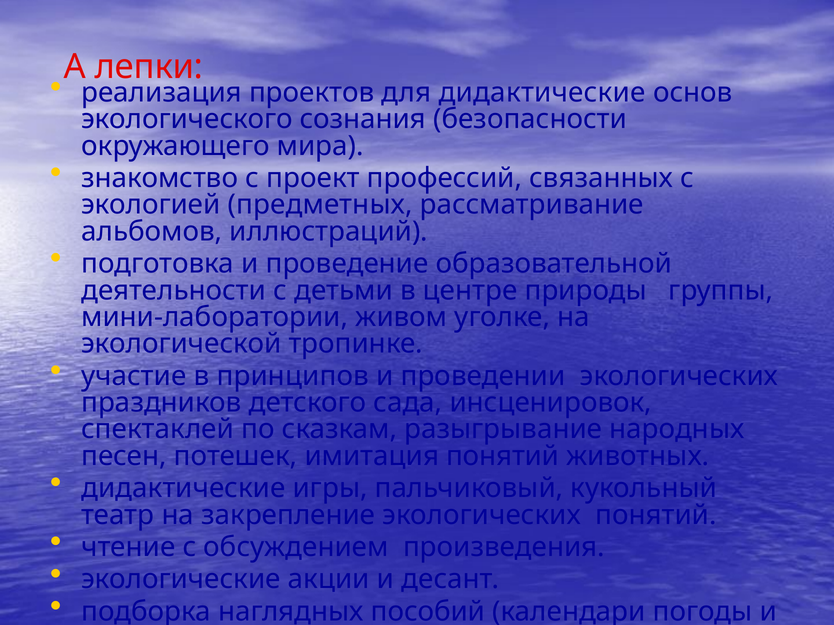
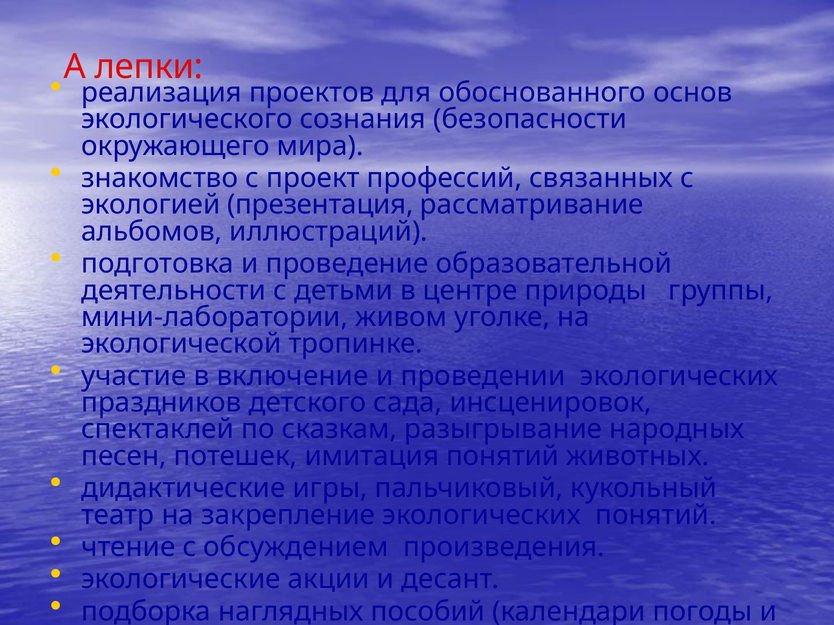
для дидактические: дидактические -> обоснованного
предметных: предметных -> презентация
в принципов: принципов -> включение
